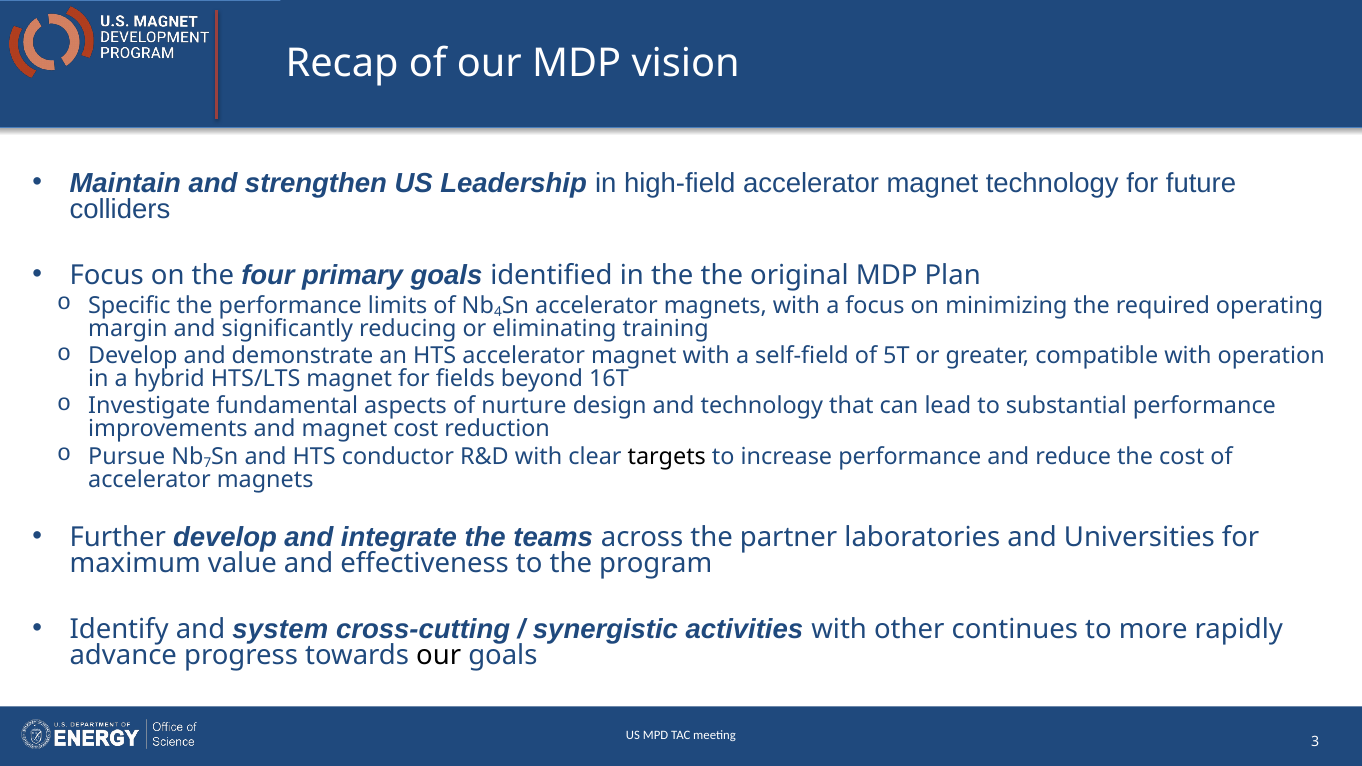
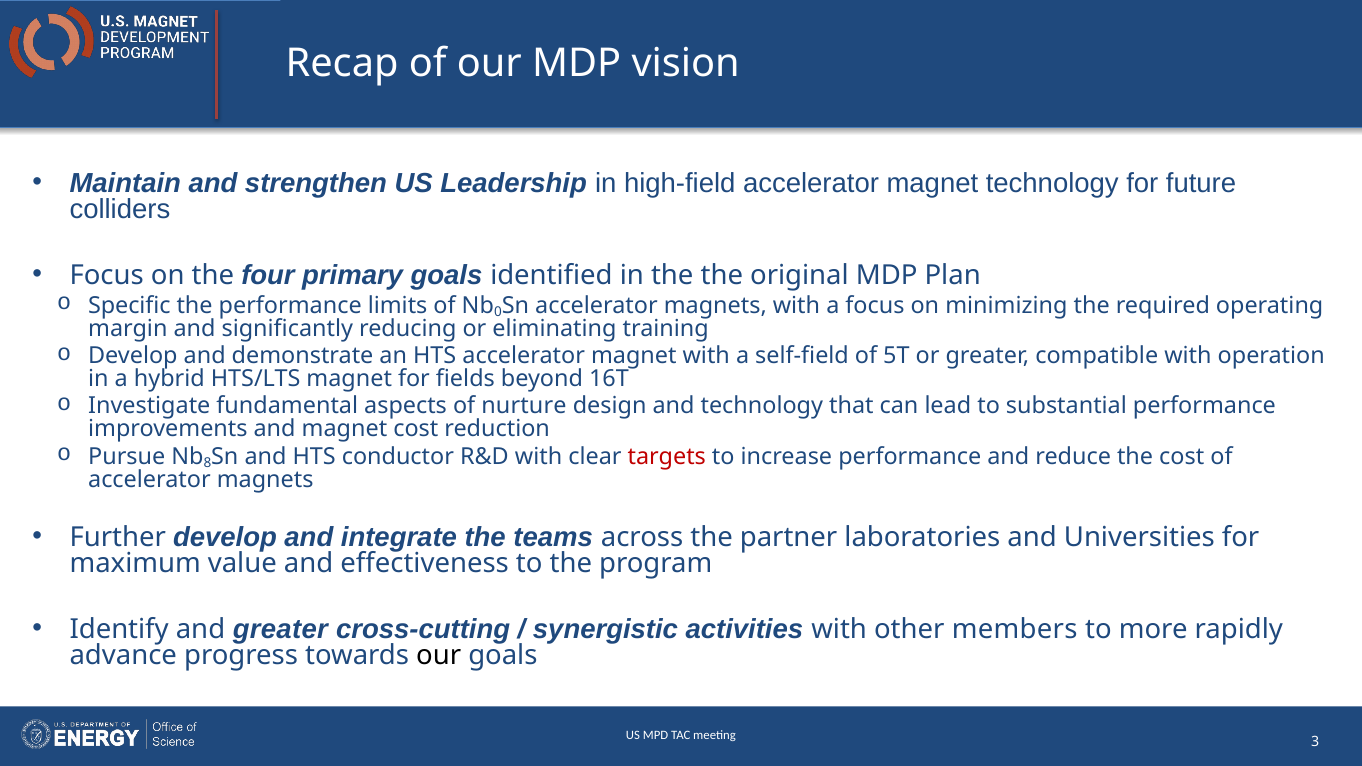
4: 4 -> 0
7: 7 -> 8
targets colour: black -> red
and system: system -> greater
continues: continues -> members
